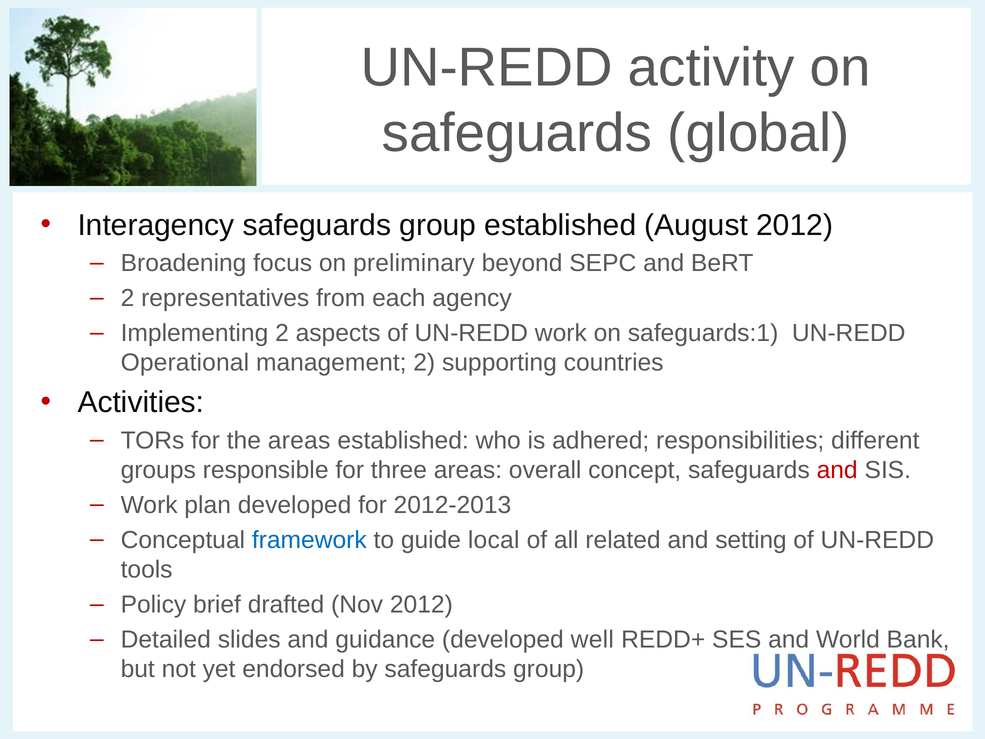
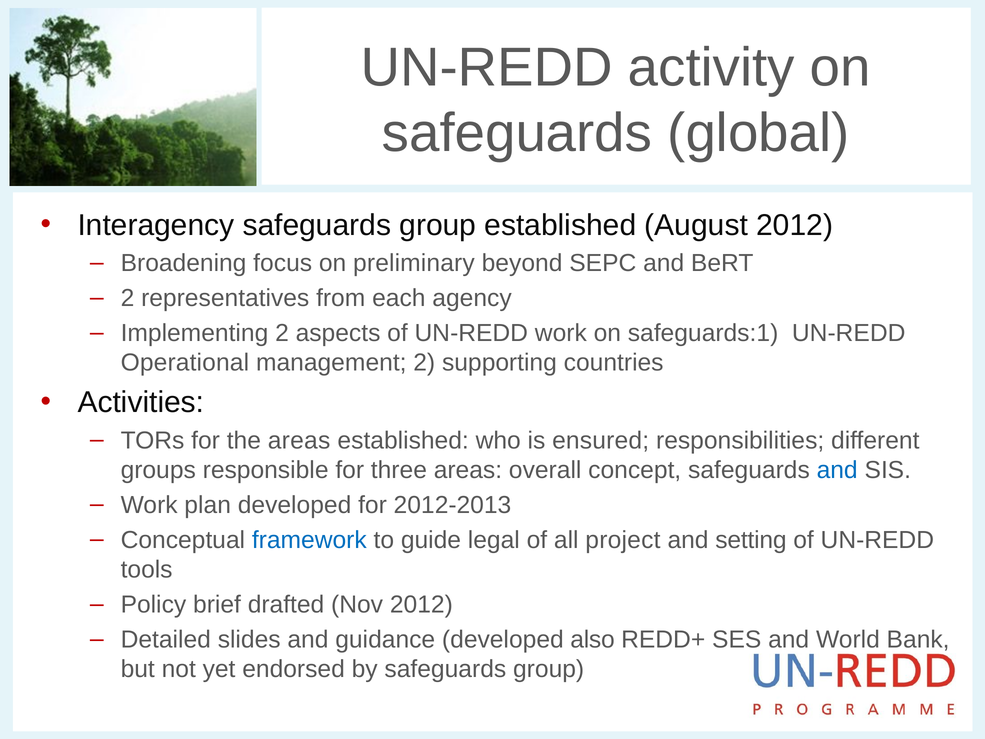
adhered: adhered -> ensured
and at (837, 470) colour: red -> blue
local: local -> legal
related: related -> project
well: well -> also
